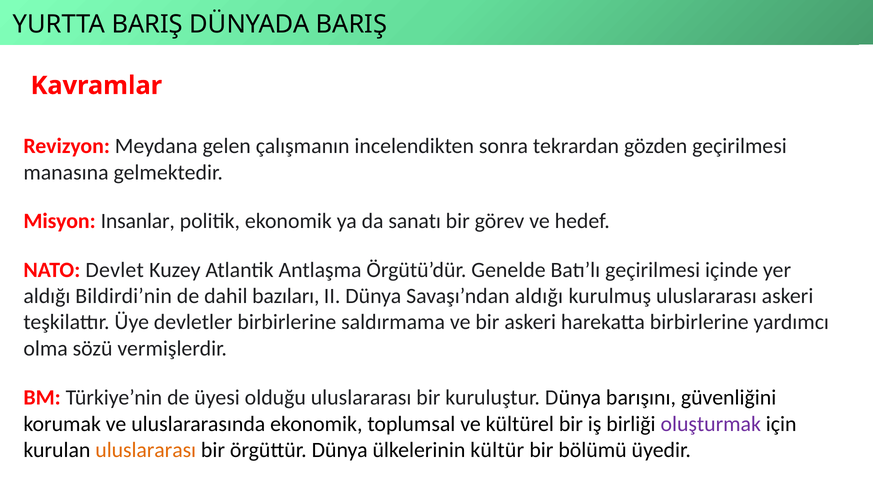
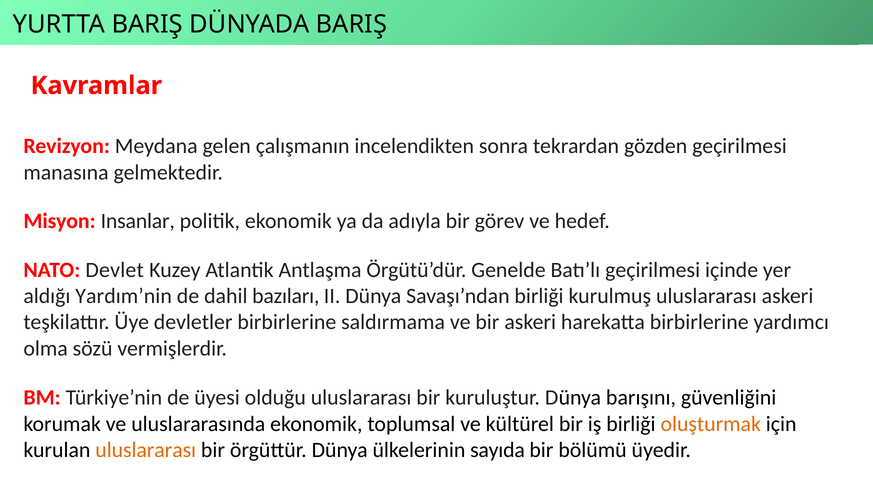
sanatı: sanatı -> adıyla
Bildirdi’nin: Bildirdi’nin -> Yardım’nin
Savaşı’ndan aldığı: aldığı -> birliği
oluşturmak colour: purple -> orange
kültür: kültür -> sayıda
